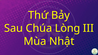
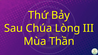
Nhật: Nhật -> Thần
